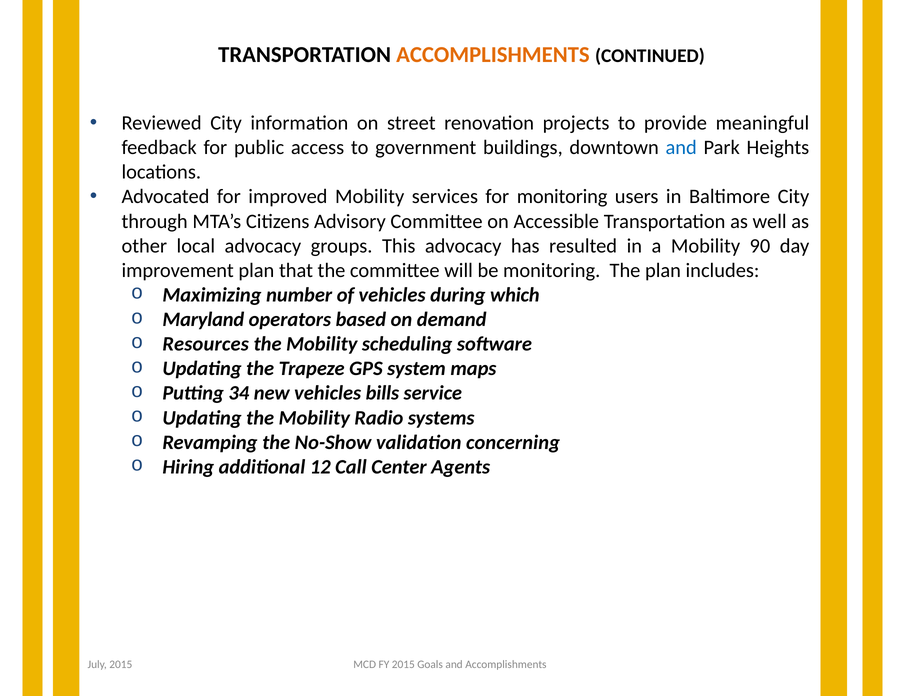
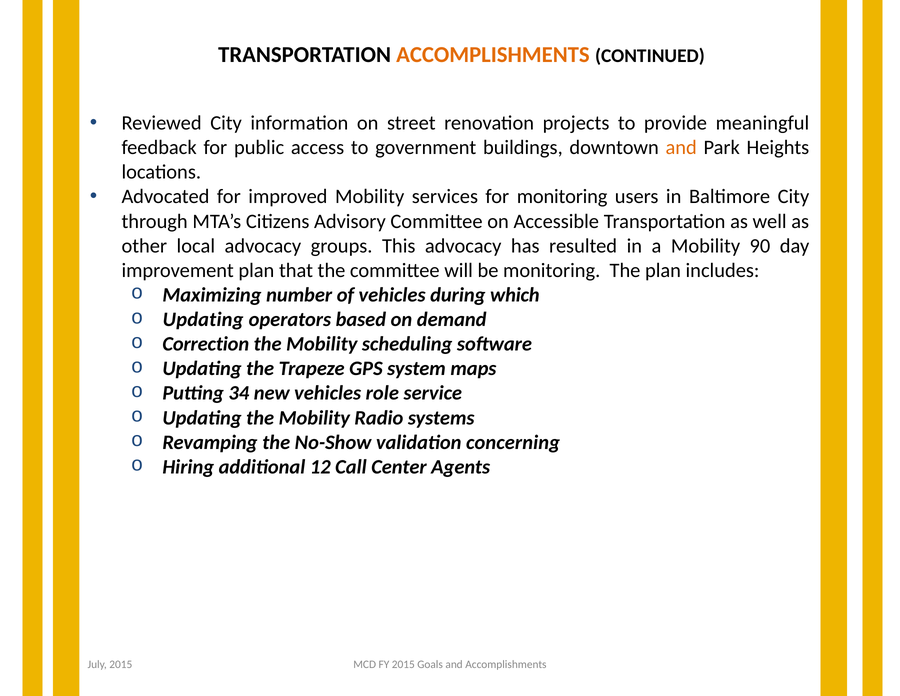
and at (681, 147) colour: blue -> orange
Maryland at (203, 319): Maryland -> Updating
Resources: Resources -> Correction
bills: bills -> role
